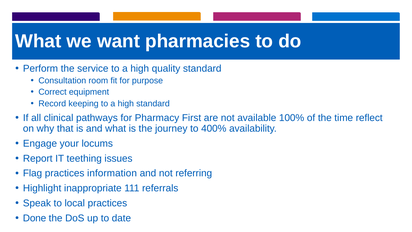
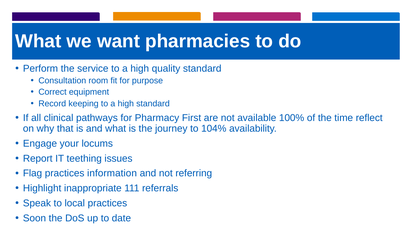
400%: 400% -> 104%
Done: Done -> Soon
